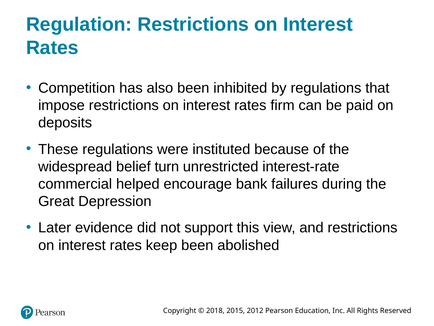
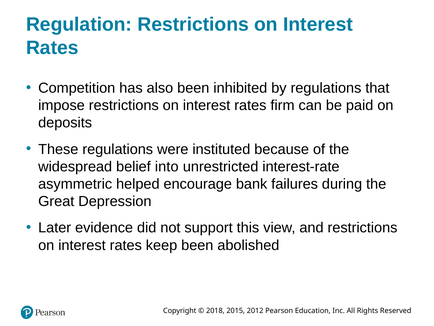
turn: turn -> into
commercial: commercial -> asymmetric
